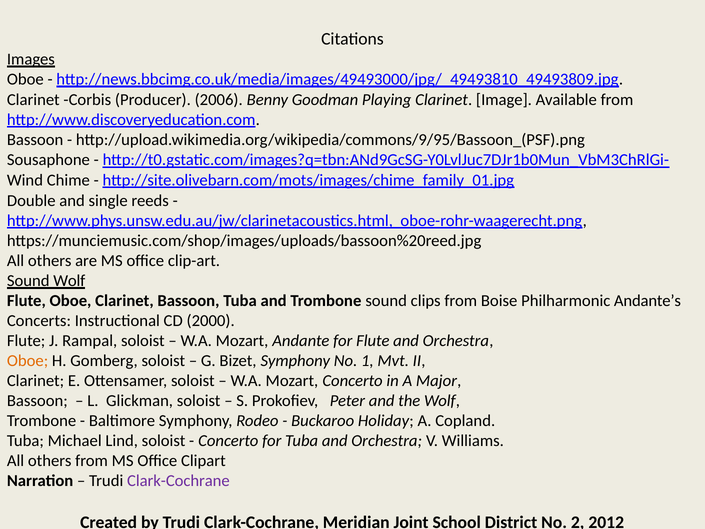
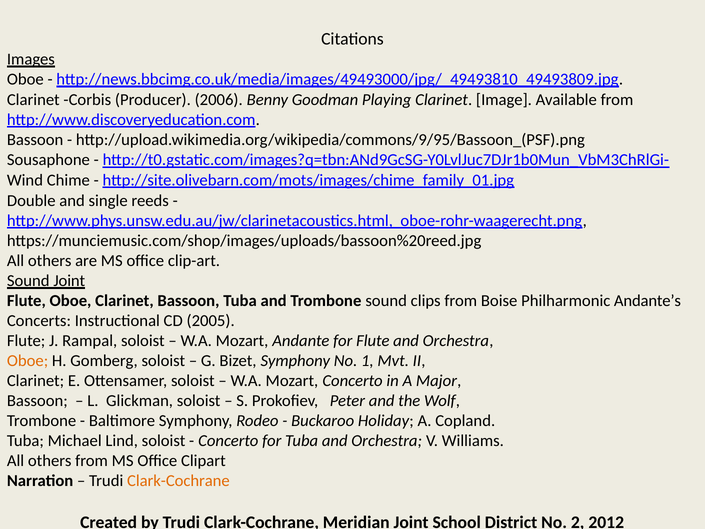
Sound Wolf: Wolf -> Joint
2000: 2000 -> 2005
Clark-Cochrane at (178, 481) colour: purple -> orange
